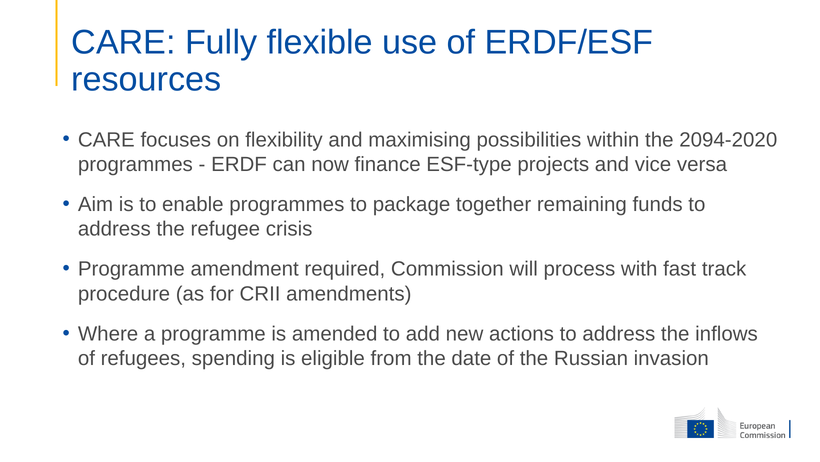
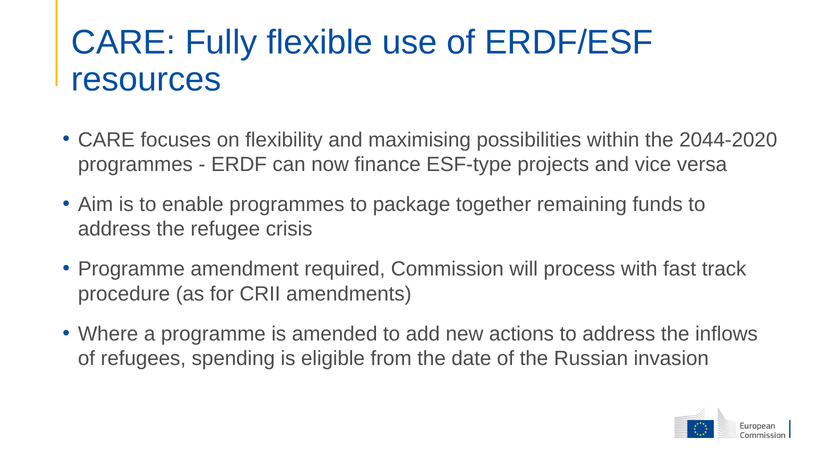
2094-2020: 2094-2020 -> 2044-2020
